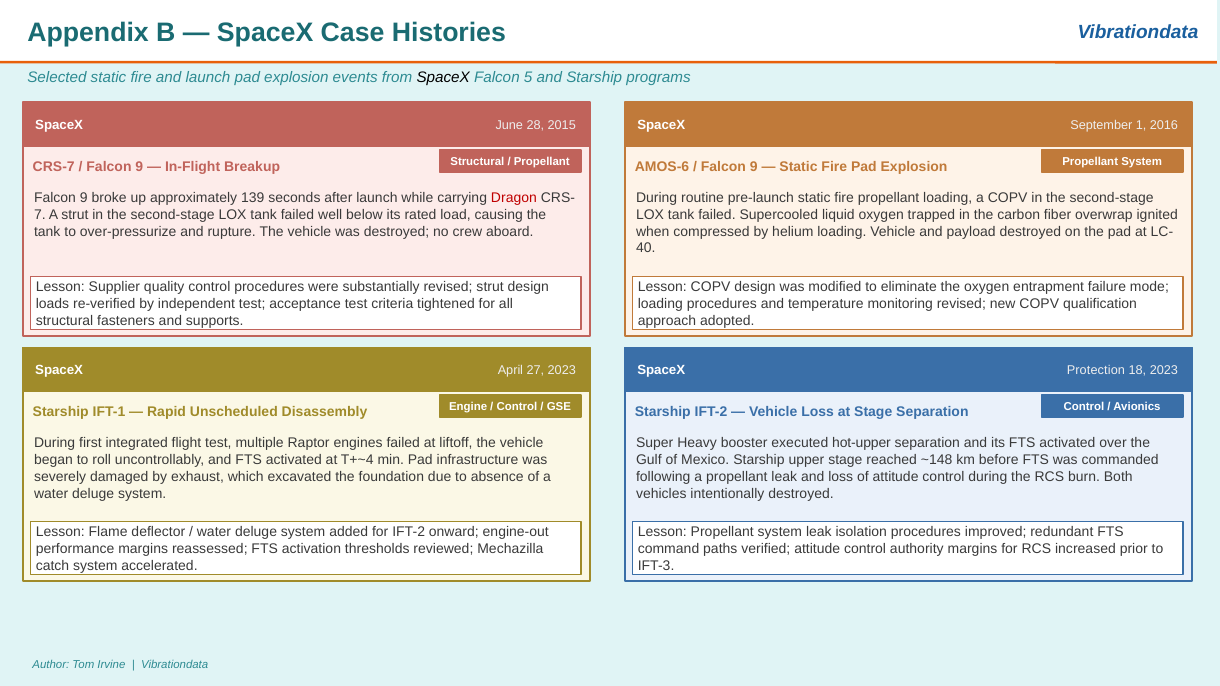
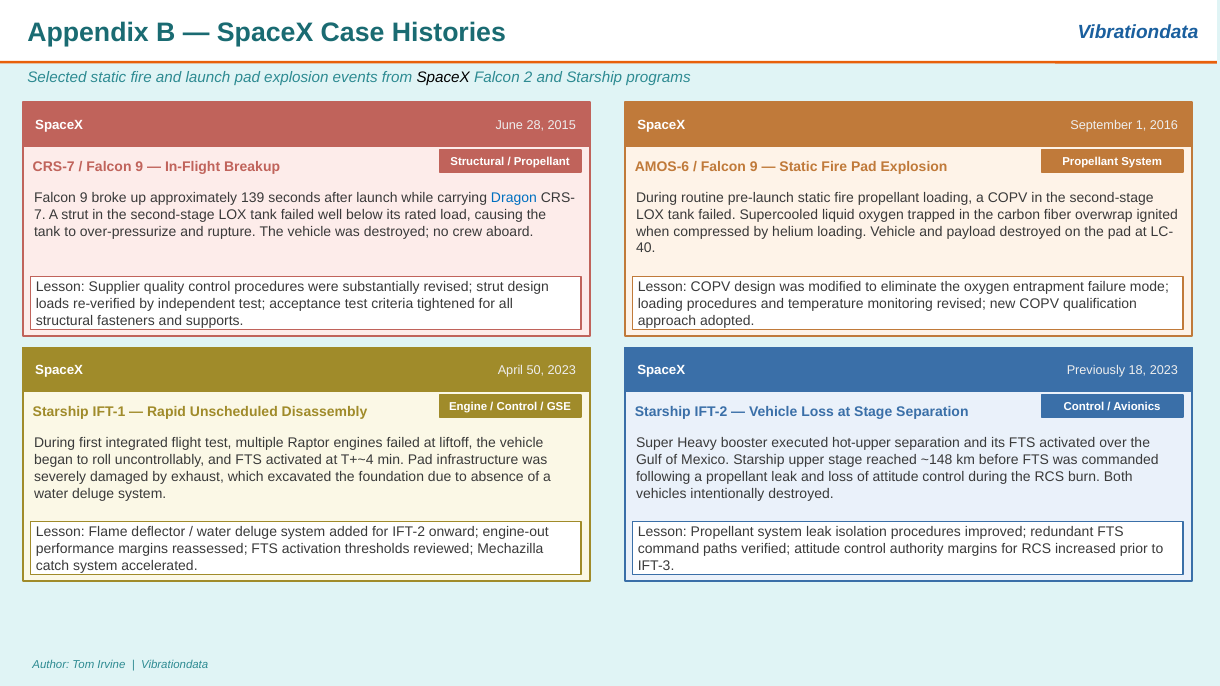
5: 5 -> 2
Dragon colour: red -> blue
27: 27 -> 50
Protection: Protection -> Previously
